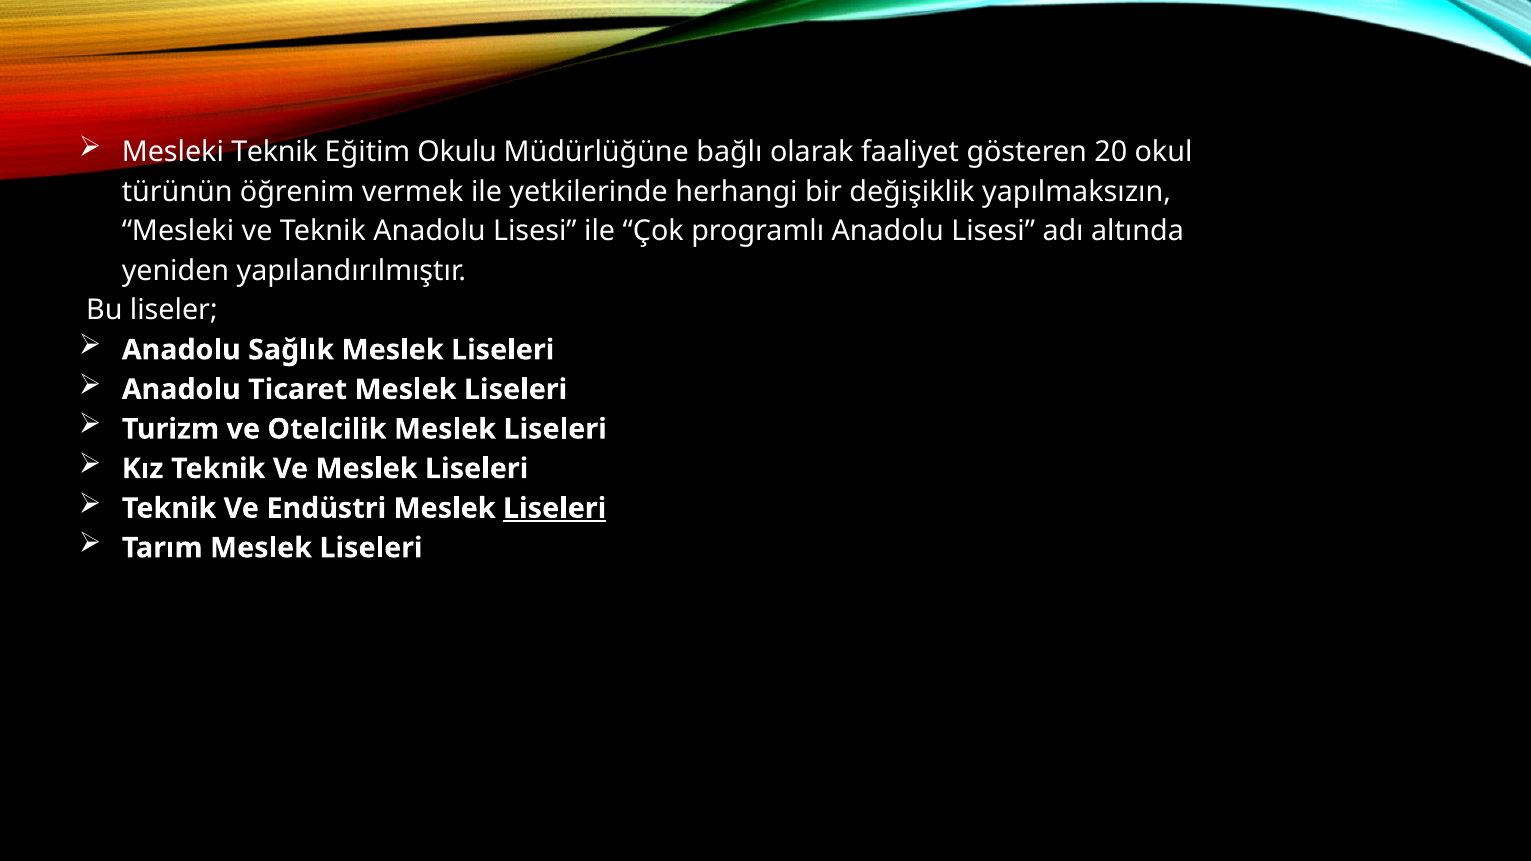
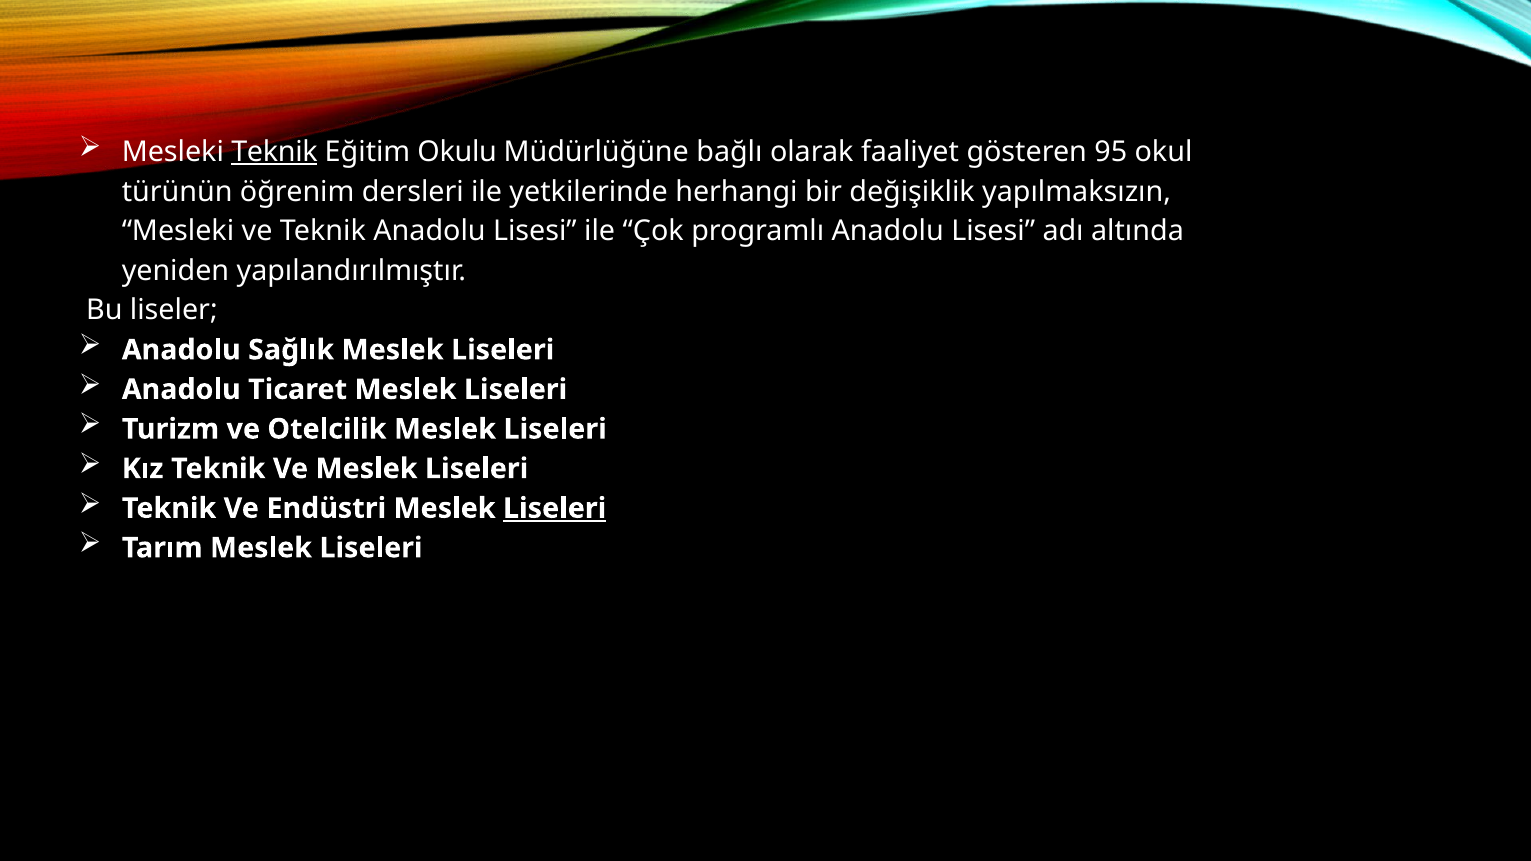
Teknik at (275, 152) underline: none -> present
20: 20 -> 95
vermek: vermek -> dersleri
